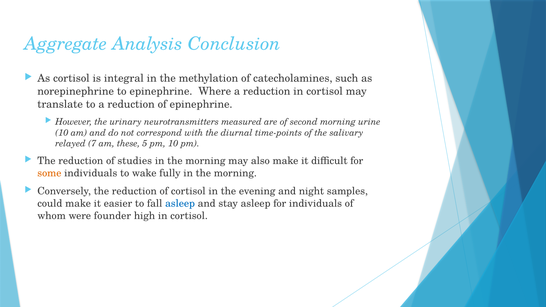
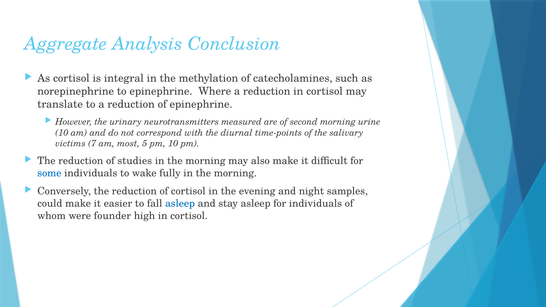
relayed: relayed -> victims
these: these -> most
some colour: orange -> blue
